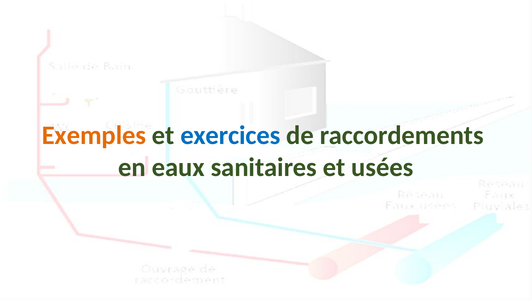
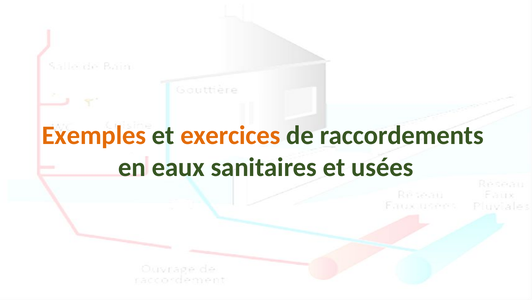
exercices colour: blue -> orange
